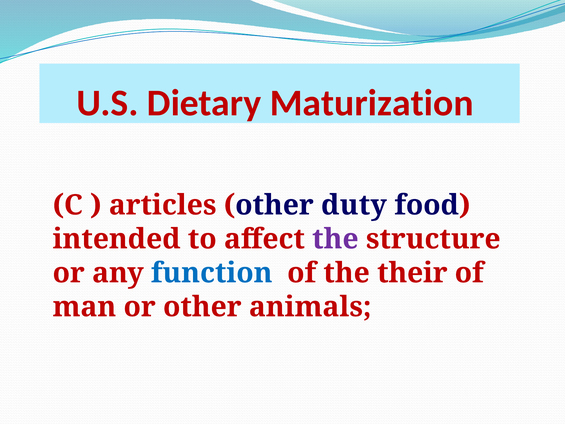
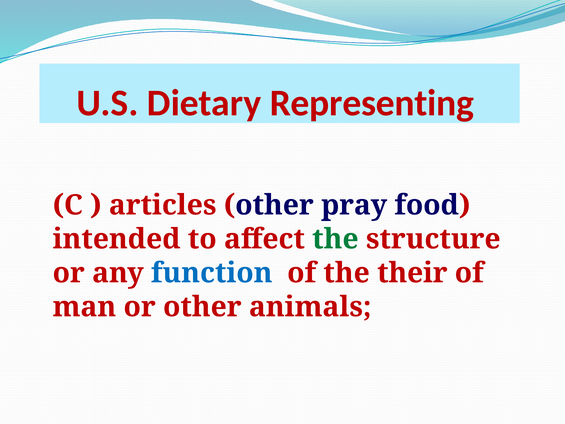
Maturization: Maturization -> Representing
duty: duty -> pray
the at (335, 239) colour: purple -> green
